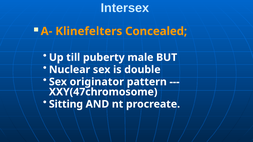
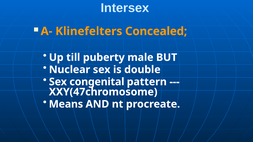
originator: originator -> congenital
Sitting: Sitting -> Means
